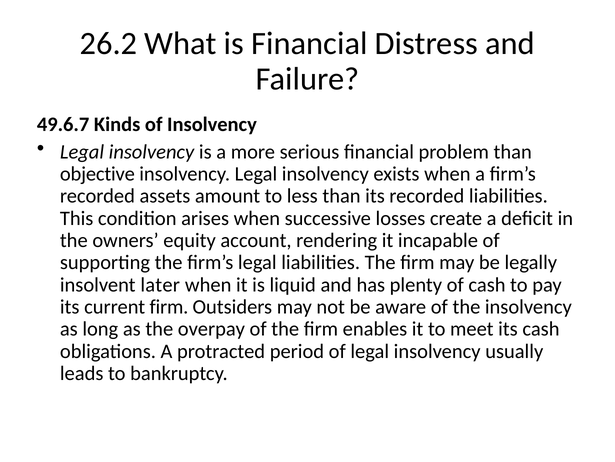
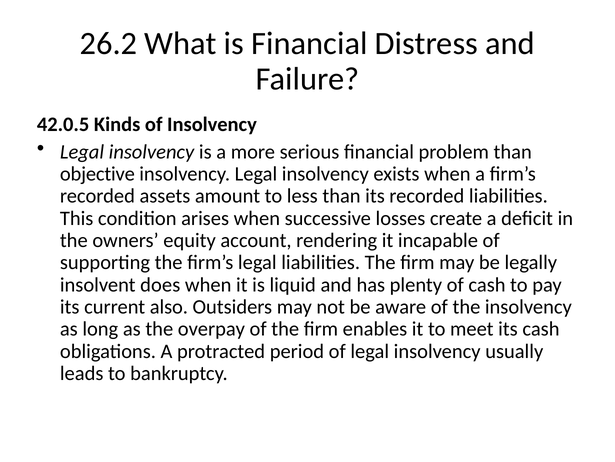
49.6.7: 49.6.7 -> 42.0.5
later: later -> does
current firm: firm -> also
